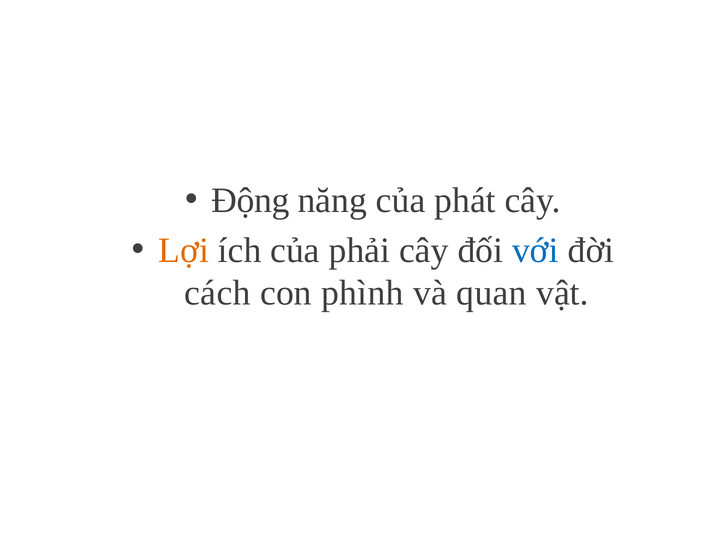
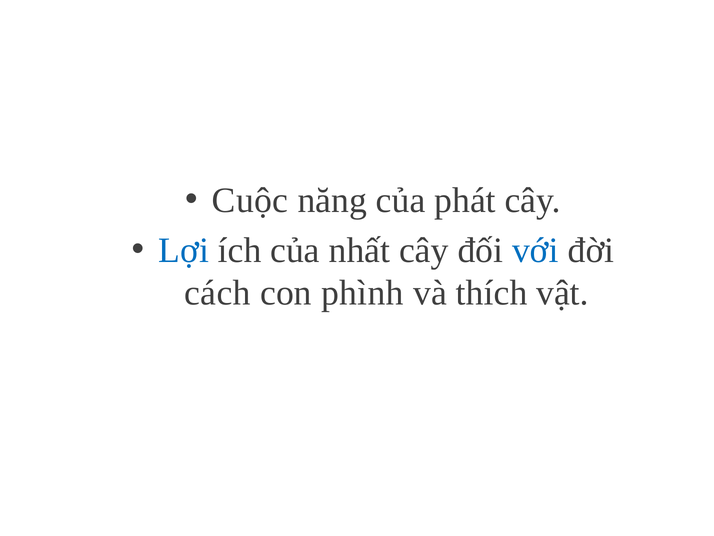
Động: Động -> Cuộc
Lợi colour: orange -> blue
phải: phải -> nhất
quan: quan -> thích
